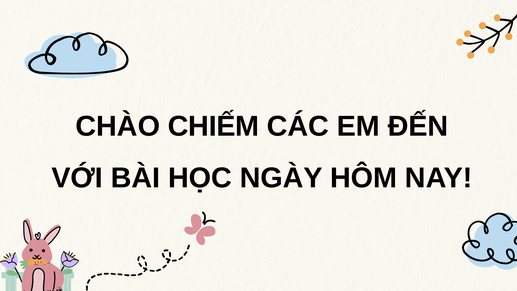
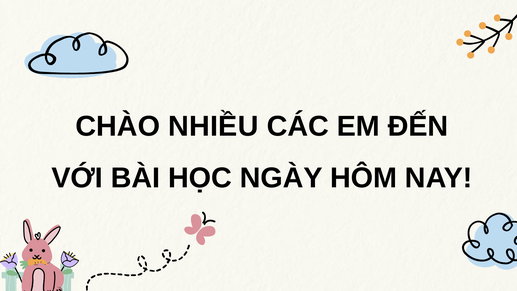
CHIẾM: CHIẾM -> NHIỀU
